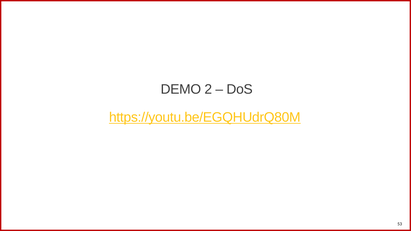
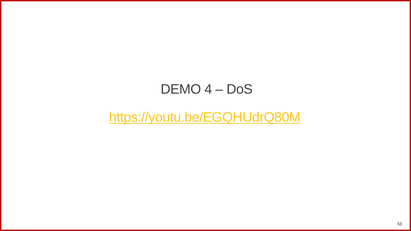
2: 2 -> 4
